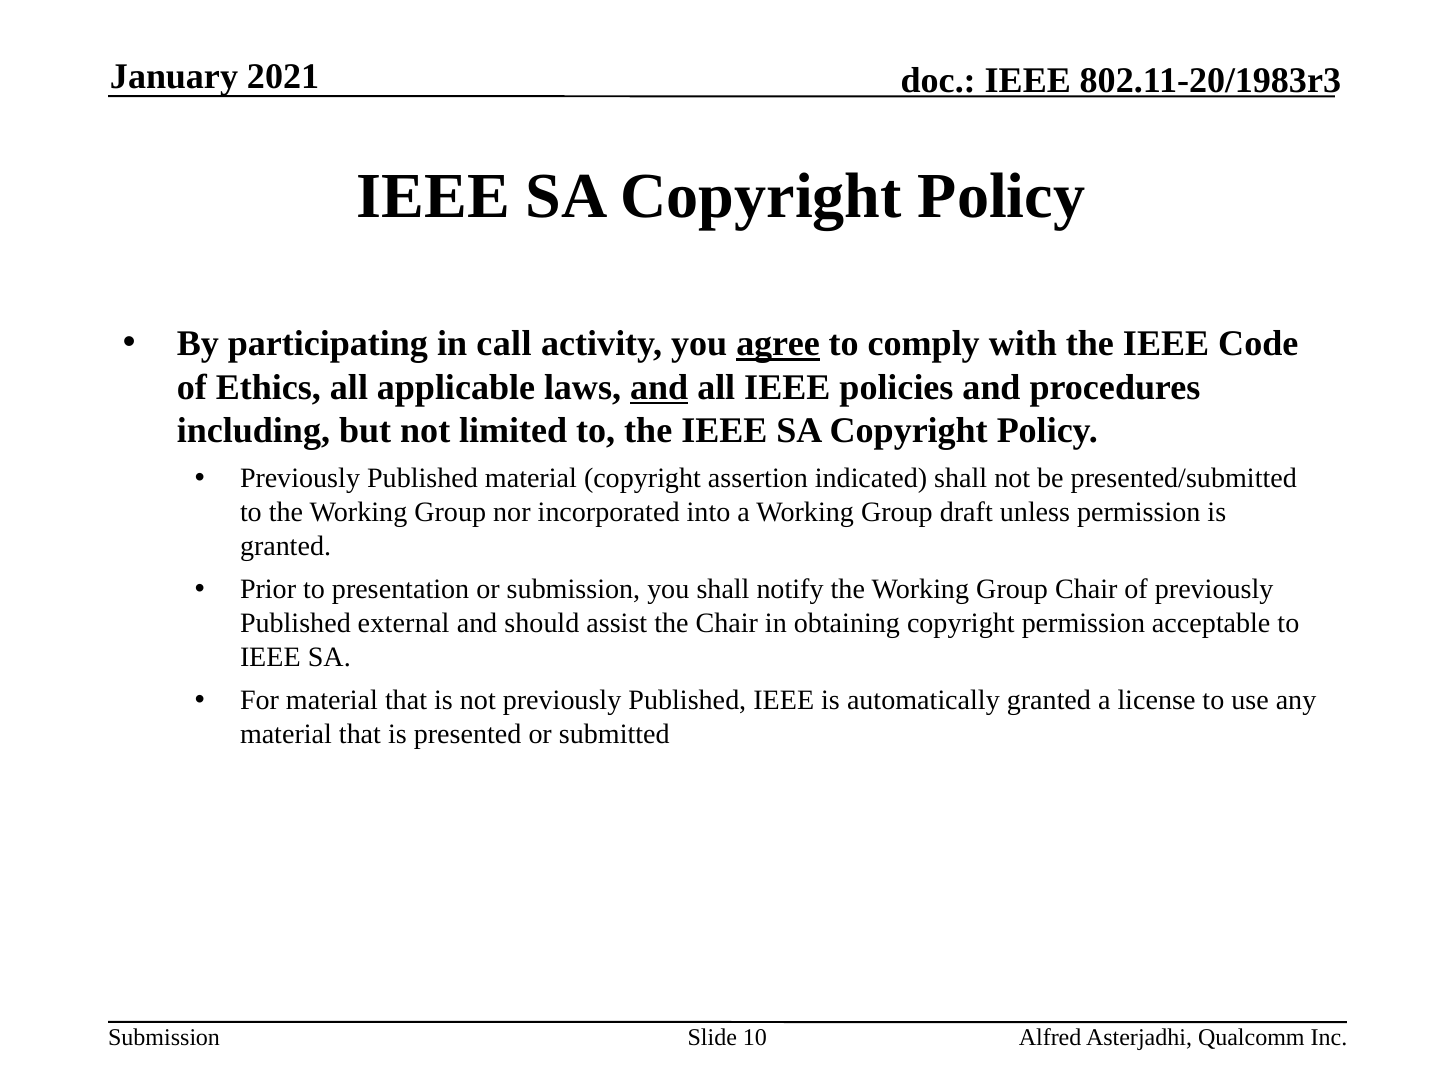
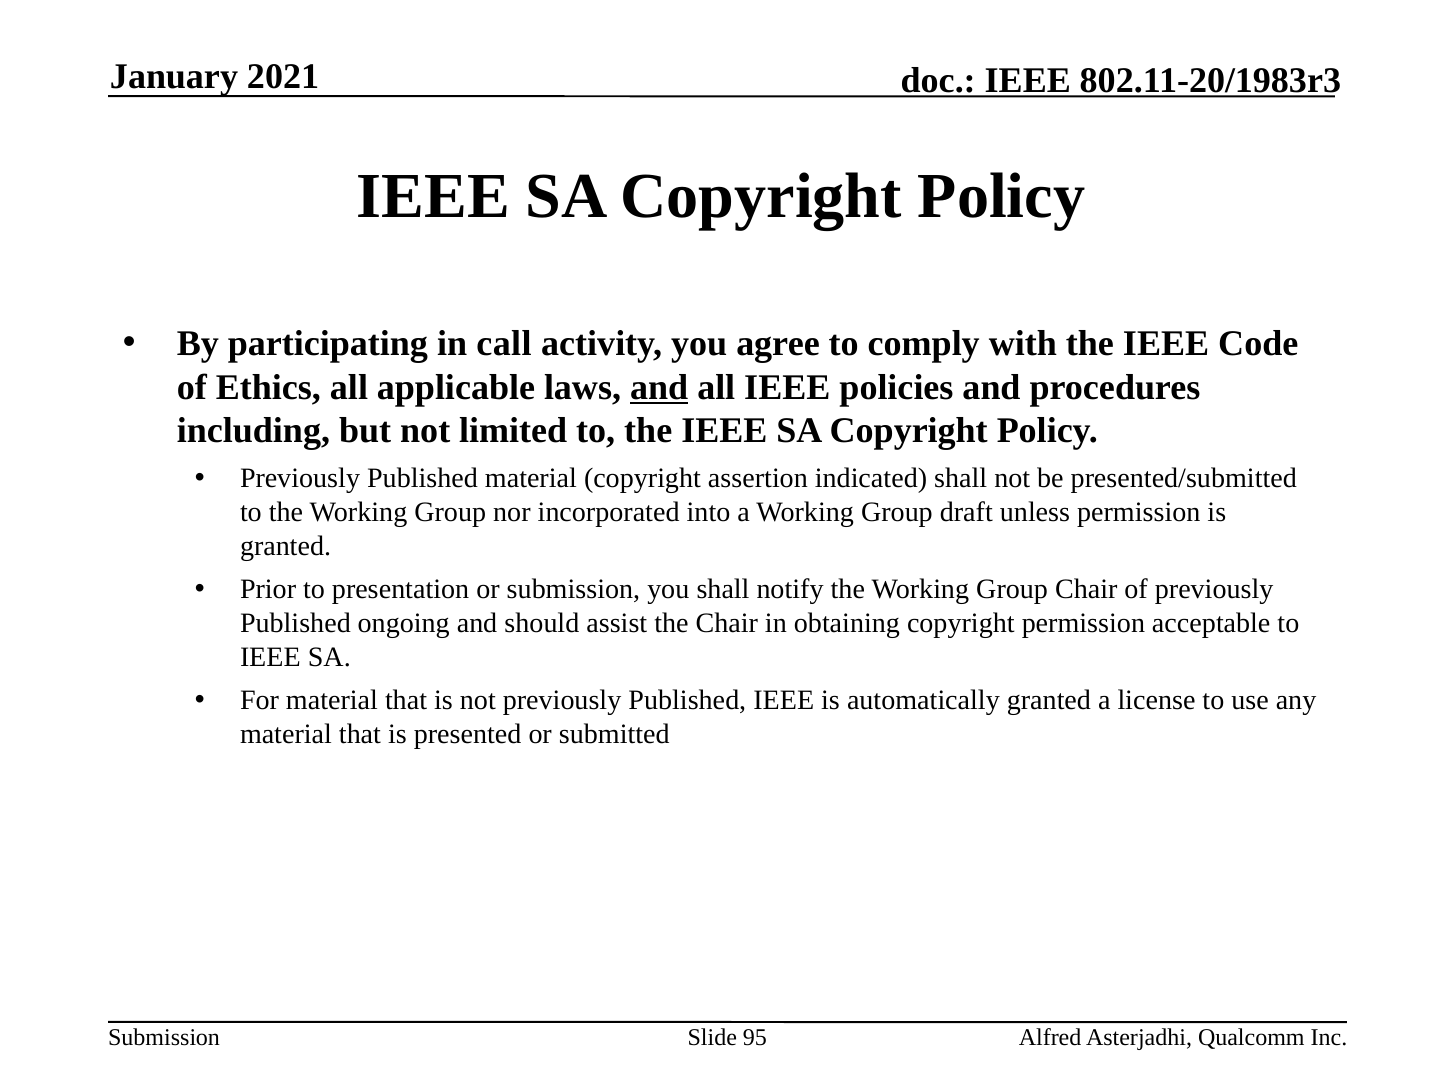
agree underline: present -> none
external: external -> ongoing
10: 10 -> 95
